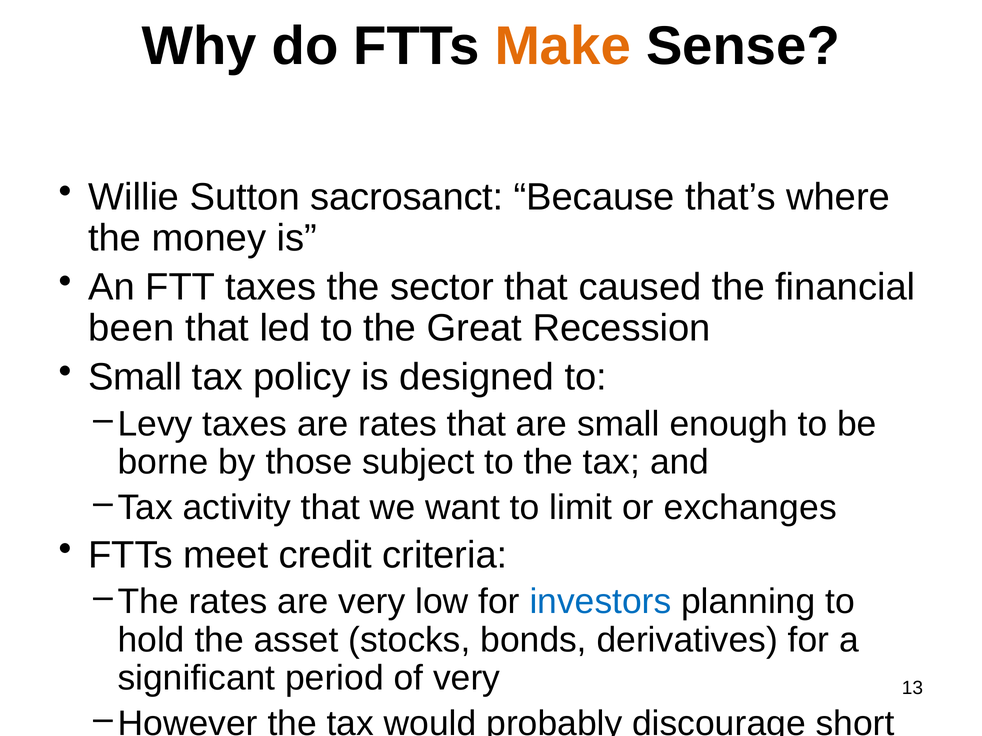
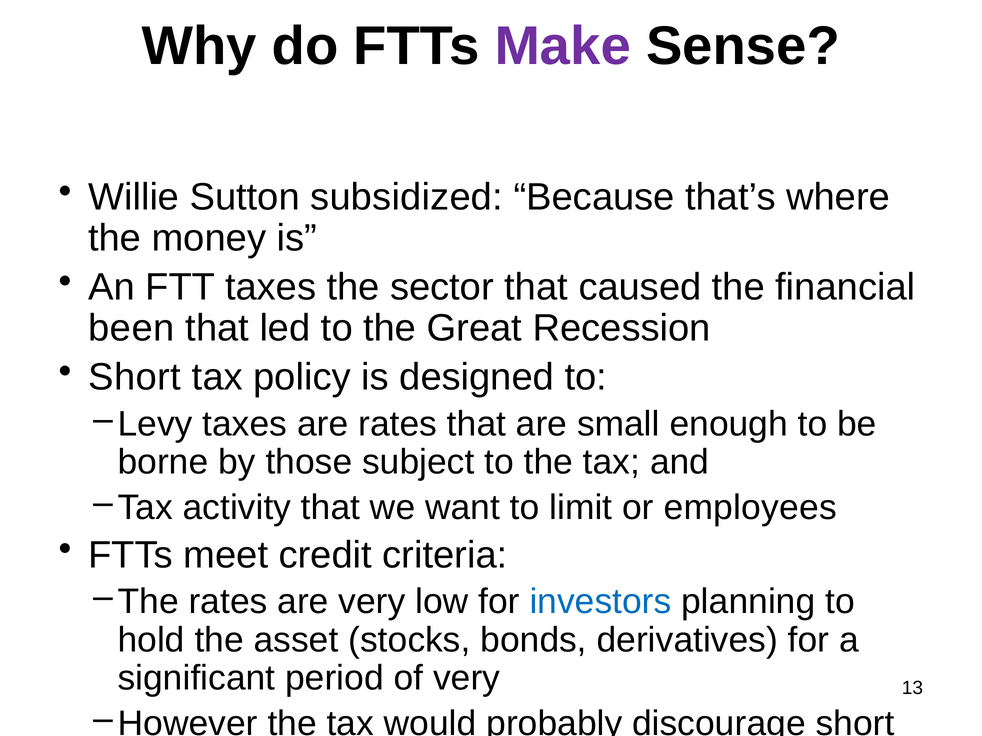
Make colour: orange -> purple
sacrosanct: sacrosanct -> subsidized
Small at (135, 377): Small -> Short
exchanges: exchanges -> employees
